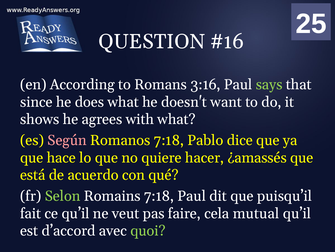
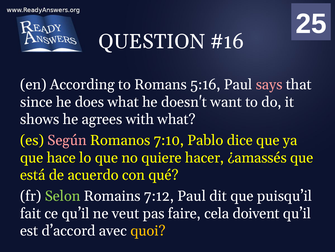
3:16: 3:16 -> 5:16
says colour: light green -> pink
Romanos 7:18: 7:18 -> 7:10
Romains 7:18: 7:18 -> 7:12
mutual: mutual -> doivent
quoi colour: light green -> yellow
